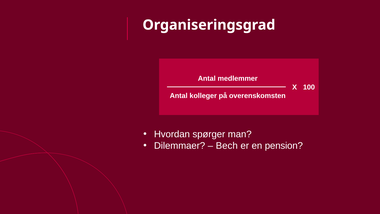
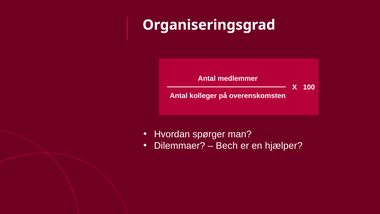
pension: pension -> hjælper
